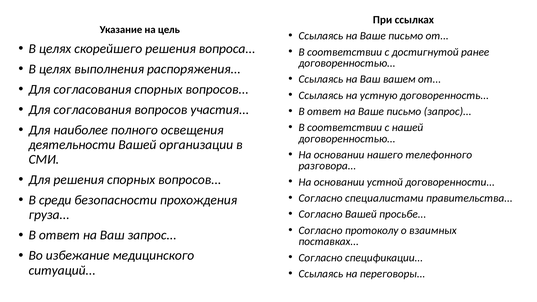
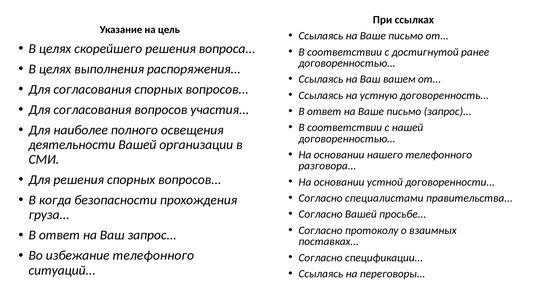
среди: среди -> когда
избежание медицинского: медицинского -> телефонного
